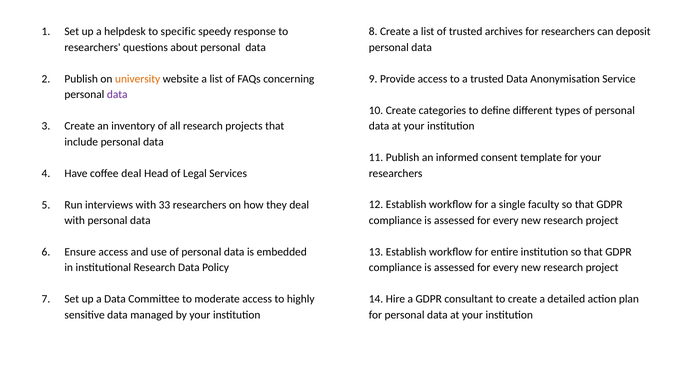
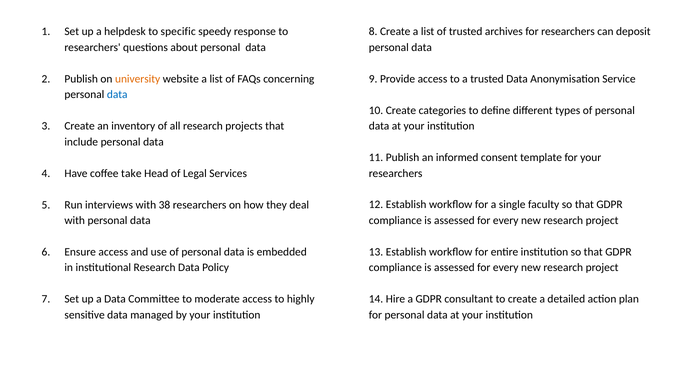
data at (117, 95) colour: purple -> blue
coffee deal: deal -> take
33: 33 -> 38
